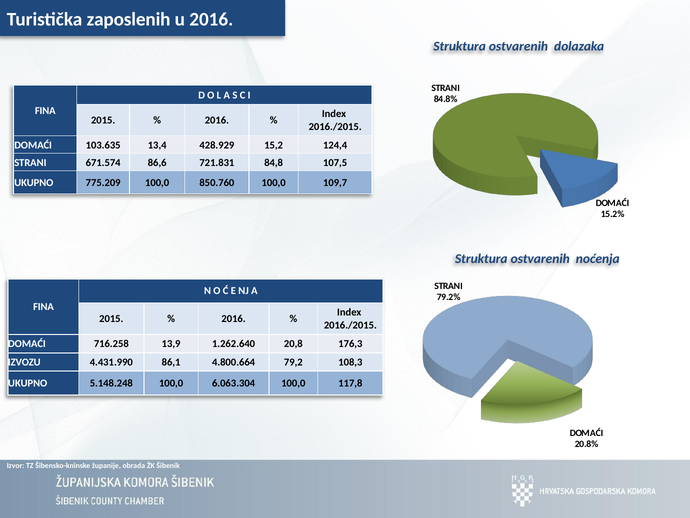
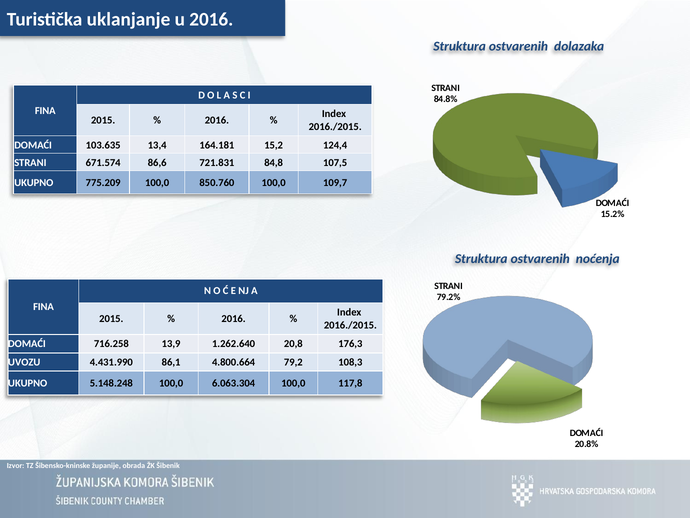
zaposlenih: zaposlenih -> uklanjanje
428.929: 428.929 -> 164.181
IZVOZU: IZVOZU -> UVOZU
